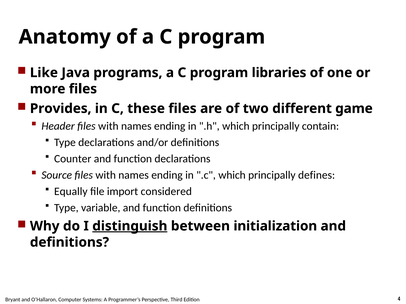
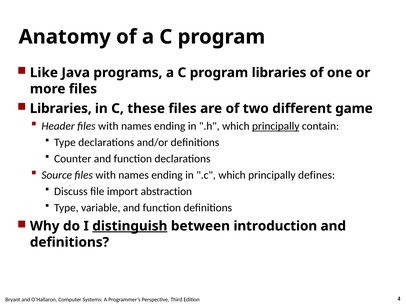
Provides at (61, 109): Provides -> Libraries
principally at (276, 126) underline: none -> present
Equally: Equally -> Discuss
considered: considered -> abstraction
initialization: initialization -> introduction
